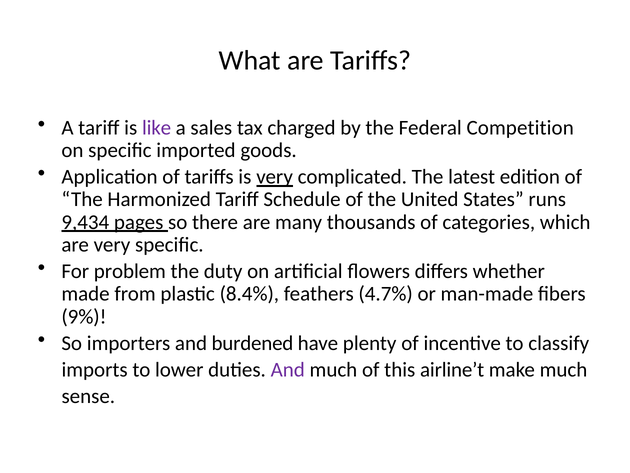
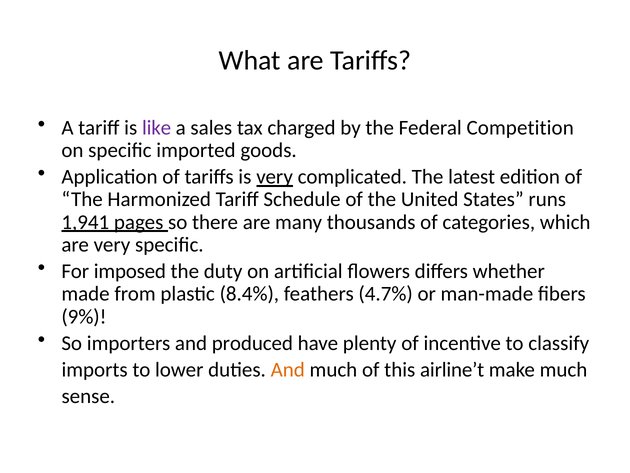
9,434: 9,434 -> 1,941
problem: problem -> imposed
burdened: burdened -> produced
And at (288, 369) colour: purple -> orange
